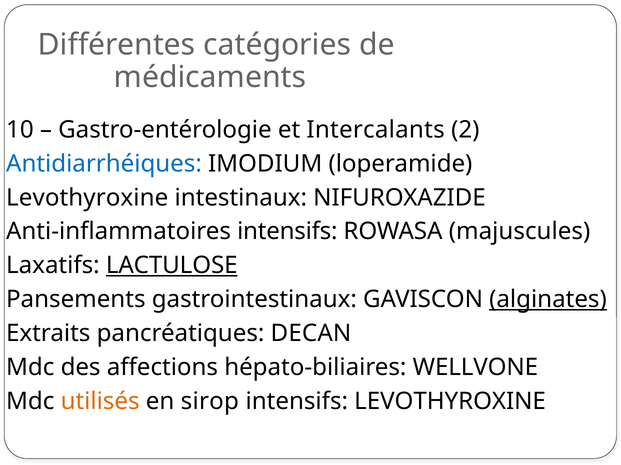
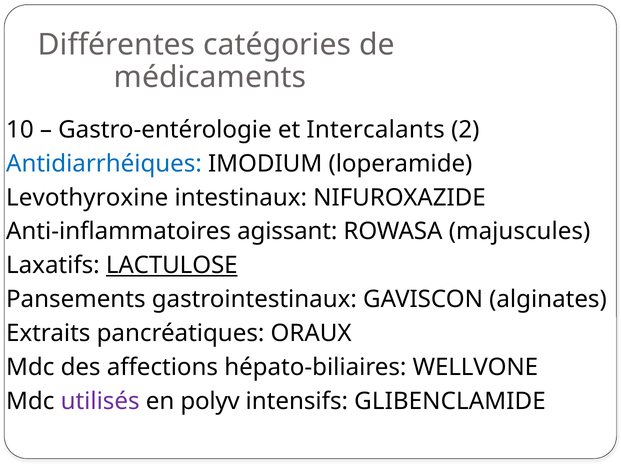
Anti-inflammatoires intensifs: intensifs -> agissant
alginates underline: present -> none
DECAN: DECAN -> ORAUX
utilisés colour: orange -> purple
sirop: sirop -> polyv
intensifs LEVOTHYROXINE: LEVOTHYROXINE -> GLIBENCLAMIDE
